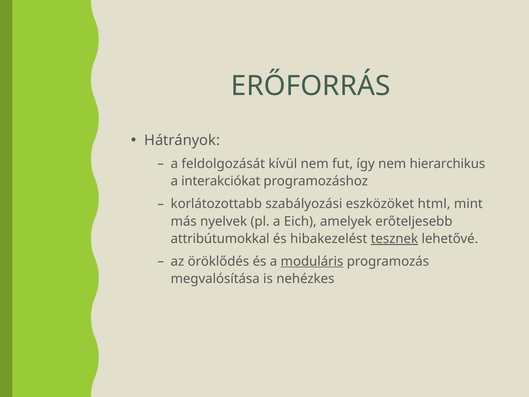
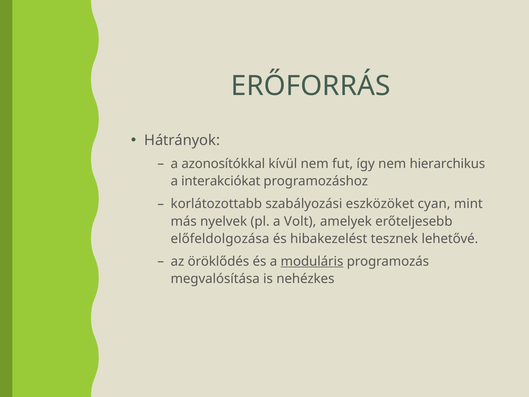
feldolgozását: feldolgozását -> azonosítókkal
html: html -> cyan
Eich: Eich -> Volt
attribútumokkal: attribútumokkal -> előfeldolgozása
tesznek underline: present -> none
